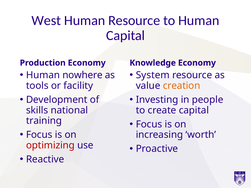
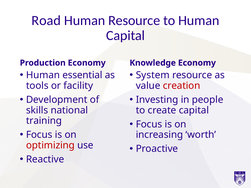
West: West -> Road
nowhere: nowhere -> essential
creation colour: orange -> red
